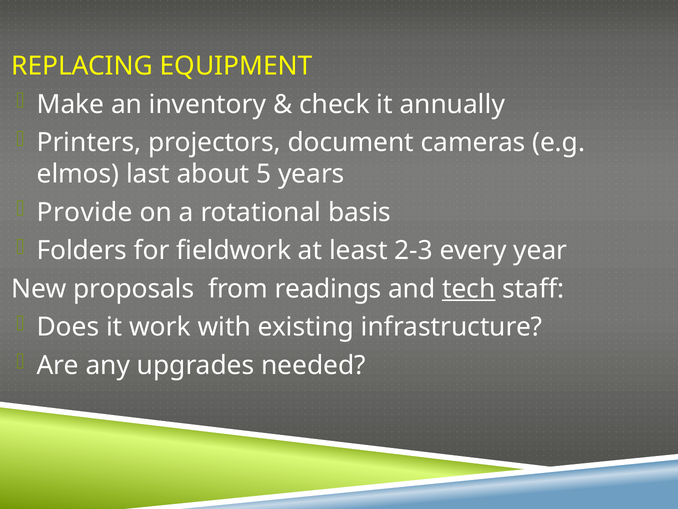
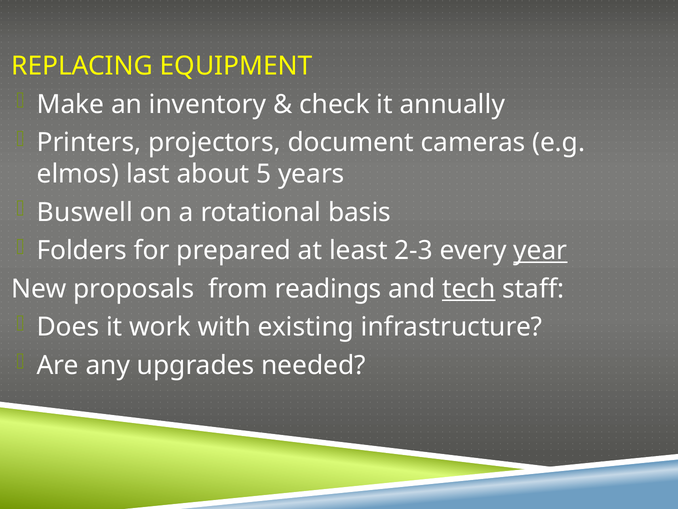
Provide: Provide -> Buswell
fieldwork: fieldwork -> prepared
year underline: none -> present
